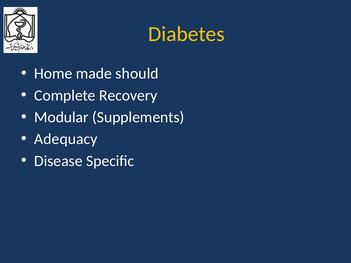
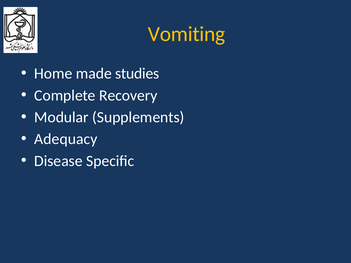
Diabetes: Diabetes -> Vomiting
should: should -> studies
